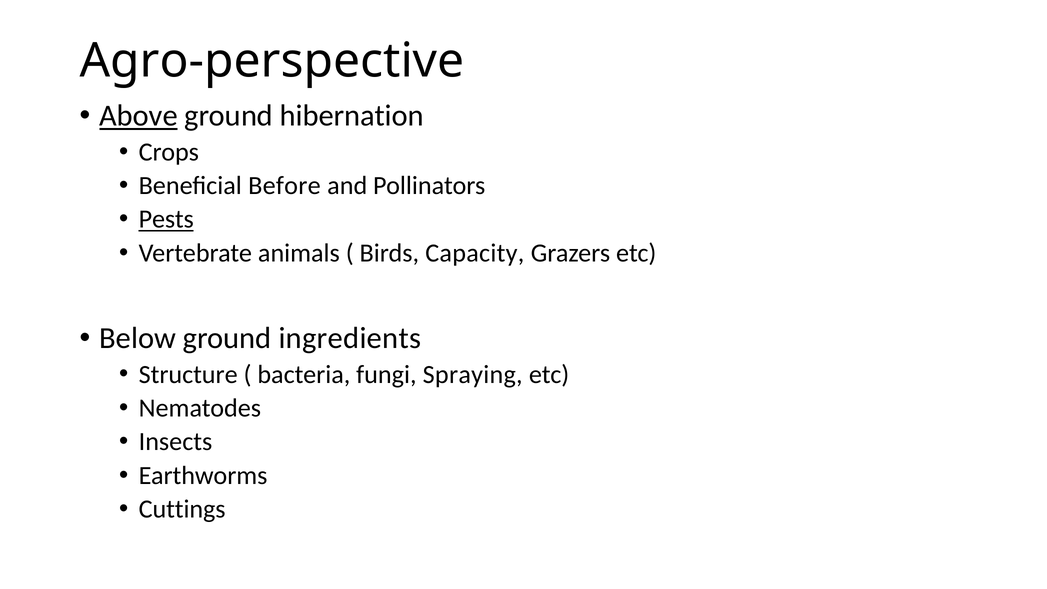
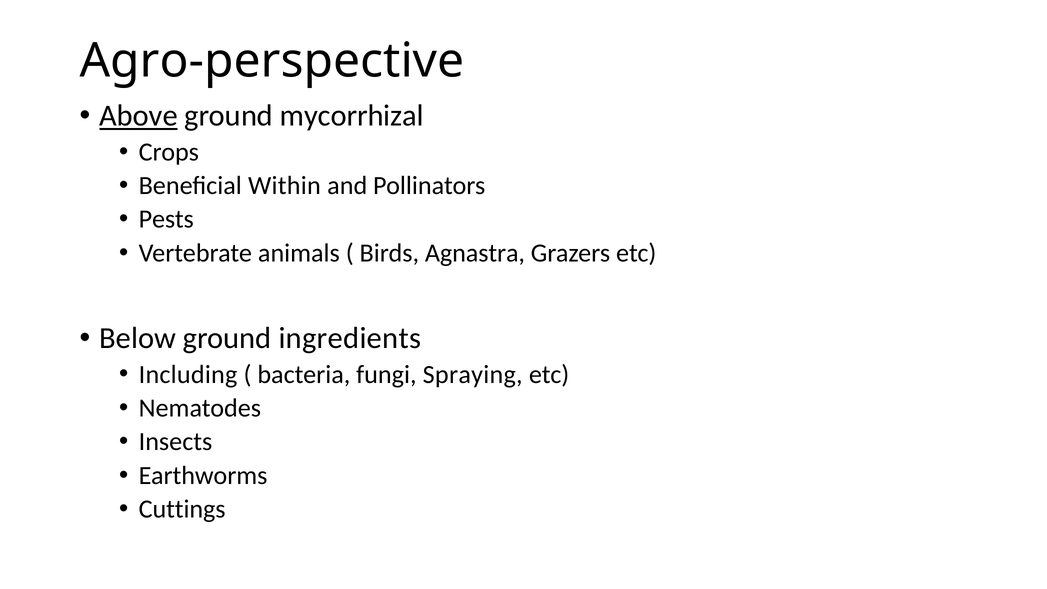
hibernation: hibernation -> mycorrhizal
Before: Before -> Within
Pests underline: present -> none
Capacity: Capacity -> Agnastra
Structure: Structure -> Including
